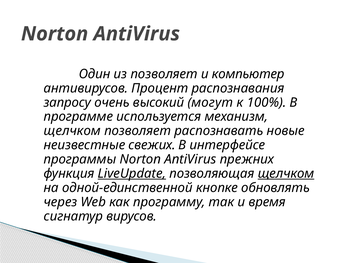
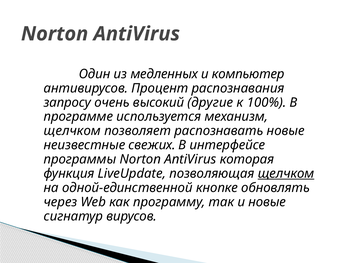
из позволяет: позволяет -> медленных
могут: могут -> другие
прежних: прежних -> которая
LiveUpdate underline: present -> none
и время: время -> новые
